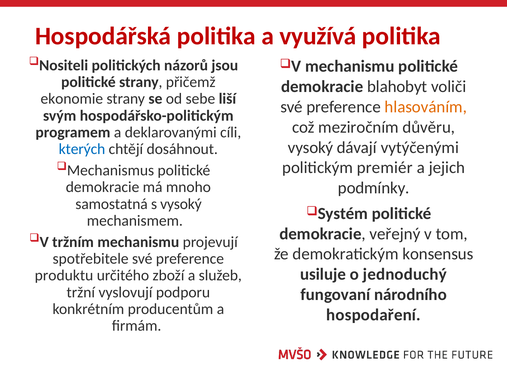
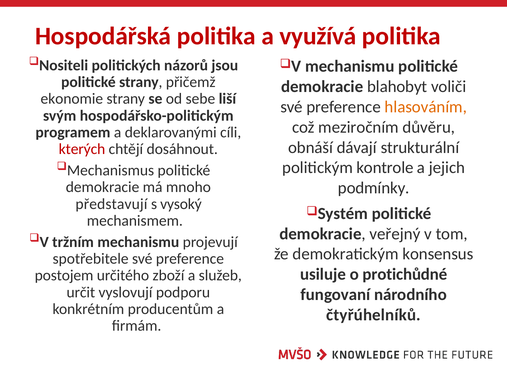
vysoký at (311, 148): vysoký -> obnáší
vytýčenými: vytýčenými -> strukturální
kterých colour: blue -> red
premiér: premiér -> kontrole
samostatná: samostatná -> představují
jednoduchý: jednoduchý -> protichůdné
produktu: produktu -> postojem
tržní: tržní -> určit
hospodaření: hospodaření -> čtyřúhelníků
